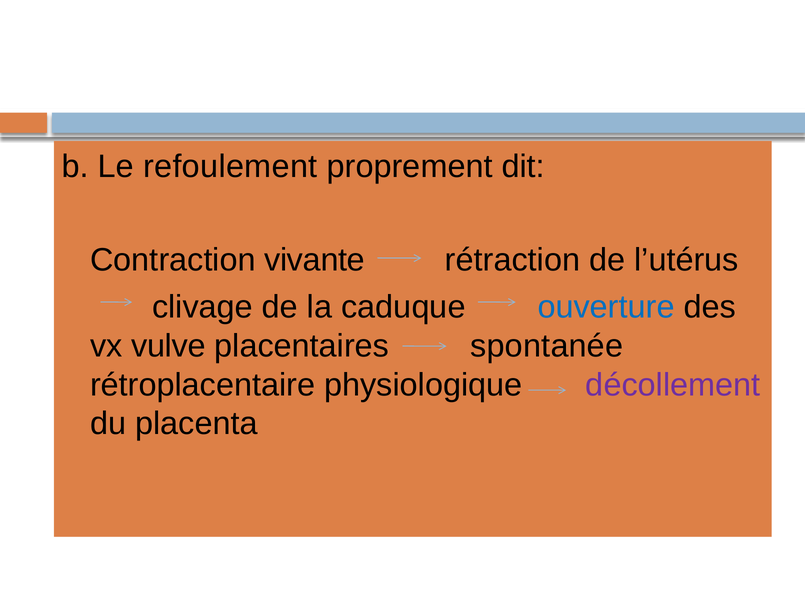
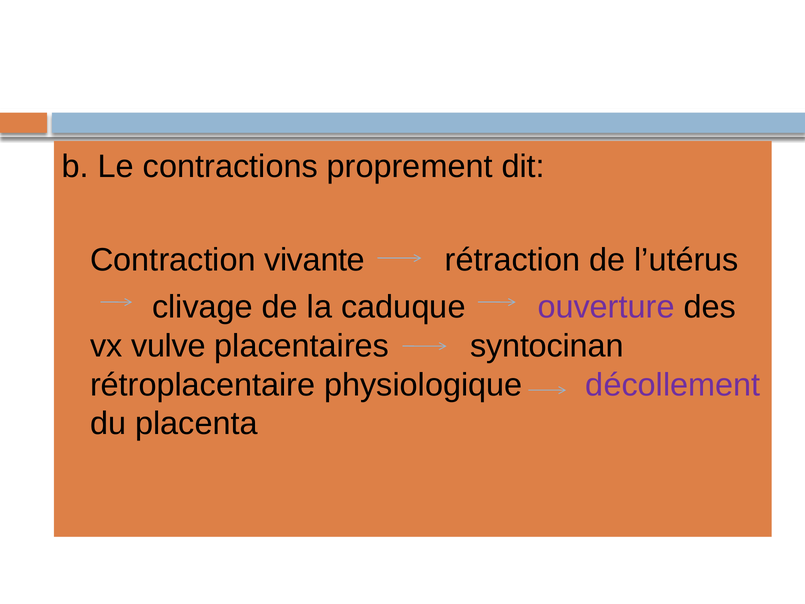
refoulement: refoulement -> contractions
ouverture colour: blue -> purple
spontanée: spontanée -> syntocinan
